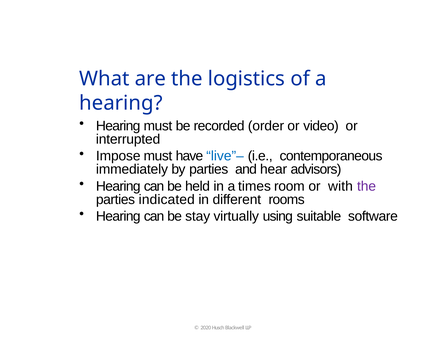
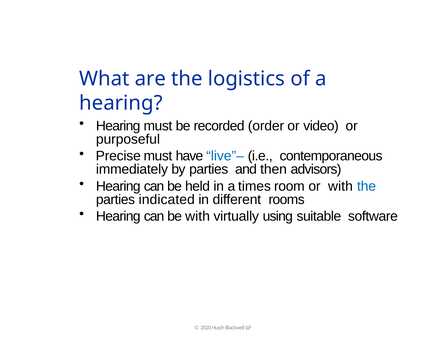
interrupted: interrupted -> purposeful
Impose: Impose -> Precise
hear: hear -> then
the at (367, 186) colour: purple -> blue
be stay: stay -> with
